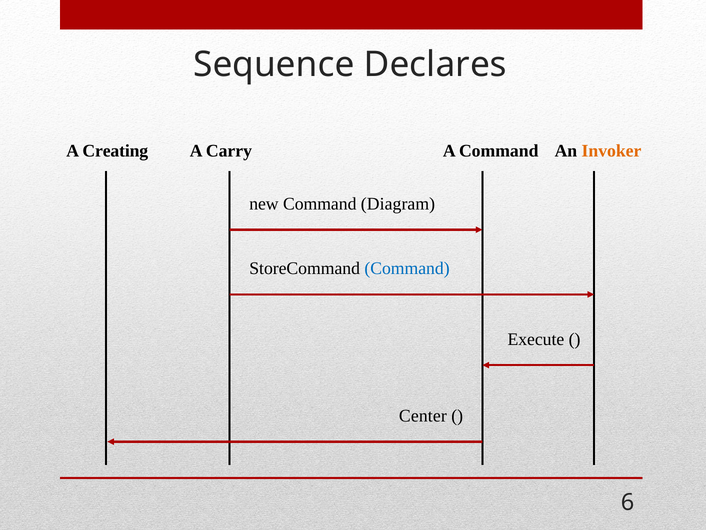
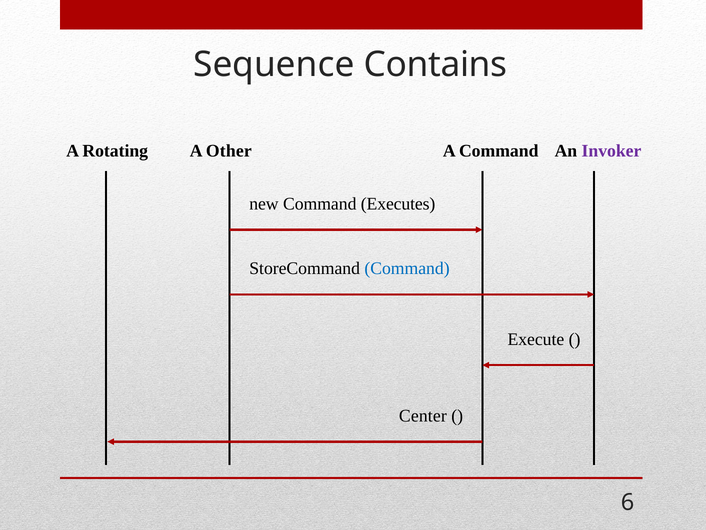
Declares: Declares -> Contains
Creating: Creating -> Rotating
Carry: Carry -> Other
Invoker colour: orange -> purple
Diagram: Diagram -> Executes
